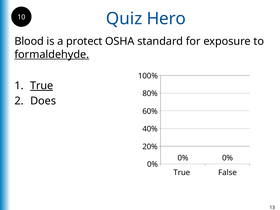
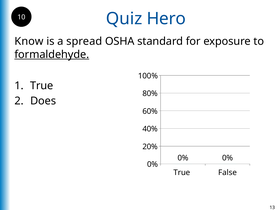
Blood: Blood -> Know
protect: protect -> spread
True at (42, 86) underline: present -> none
